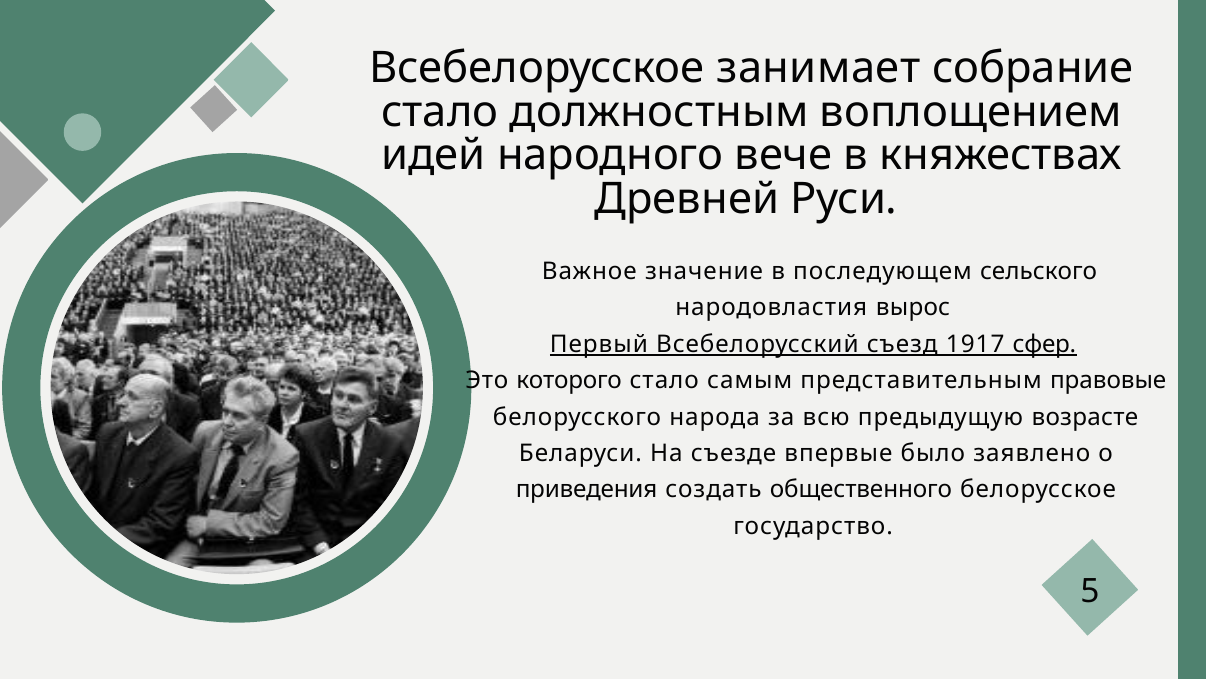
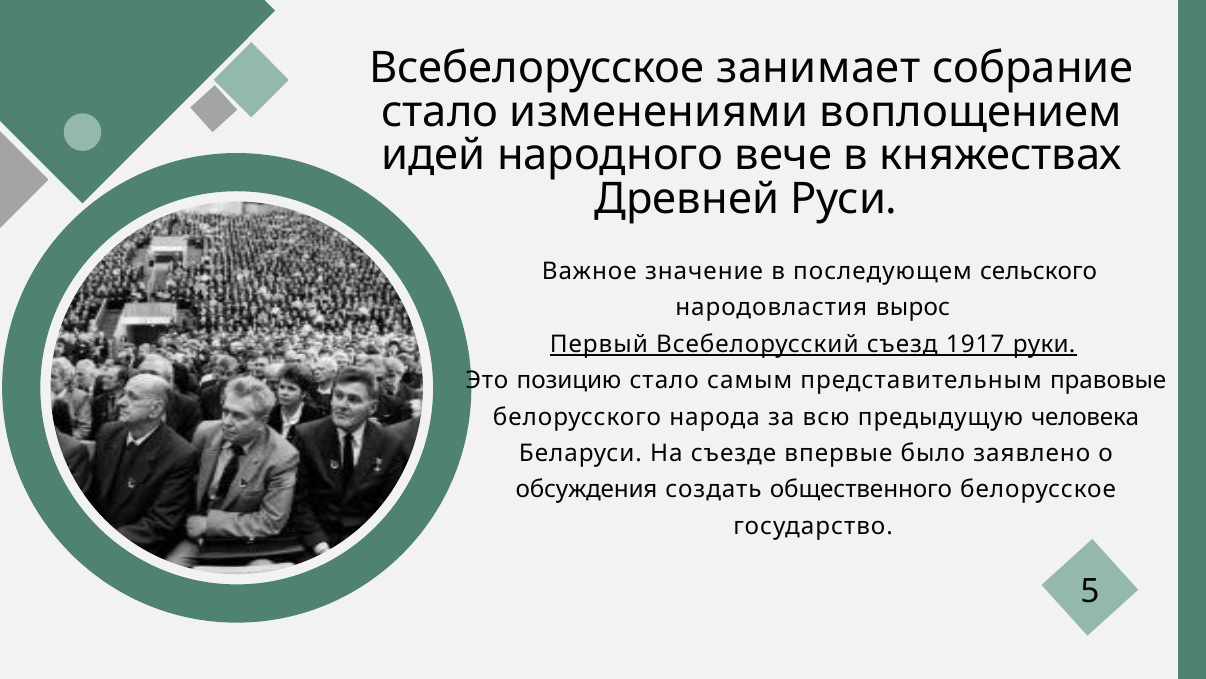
должностным: должностным -> изменениями
сфер: сфер -> руки
которого: которого -> позицию
возрасте: возрасте -> человека
приведения: приведения -> обсуждения
